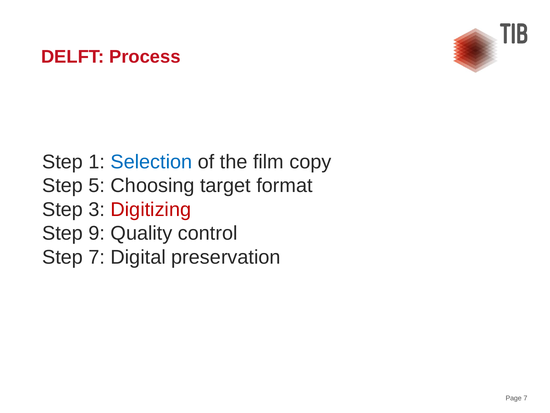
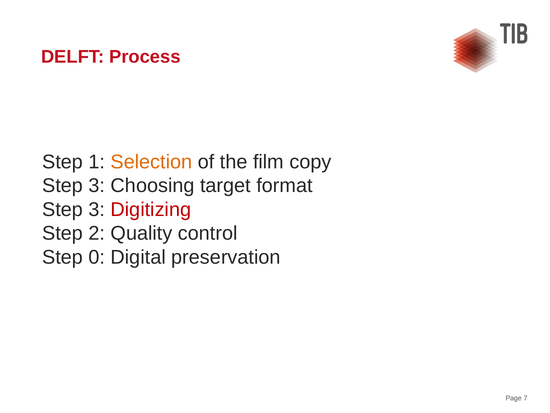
Selection colour: blue -> orange
5 at (97, 185): 5 -> 3
9: 9 -> 2
Step 7: 7 -> 0
